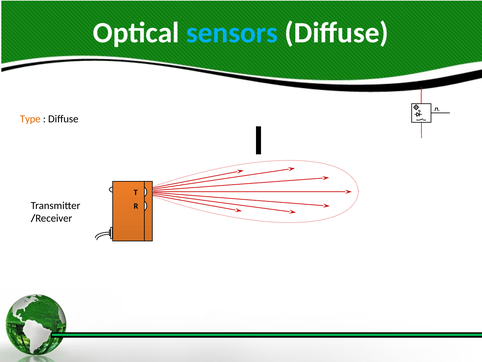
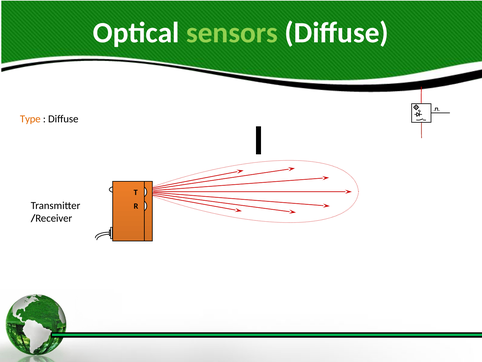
sensors colour: light blue -> light green
